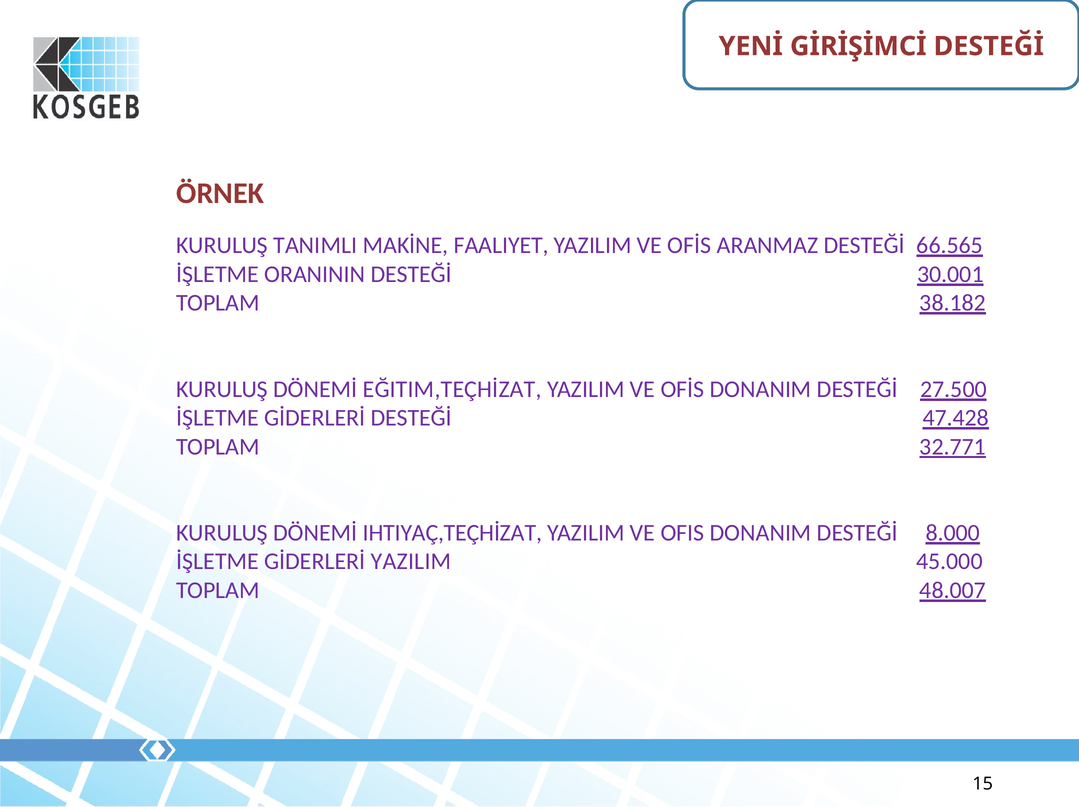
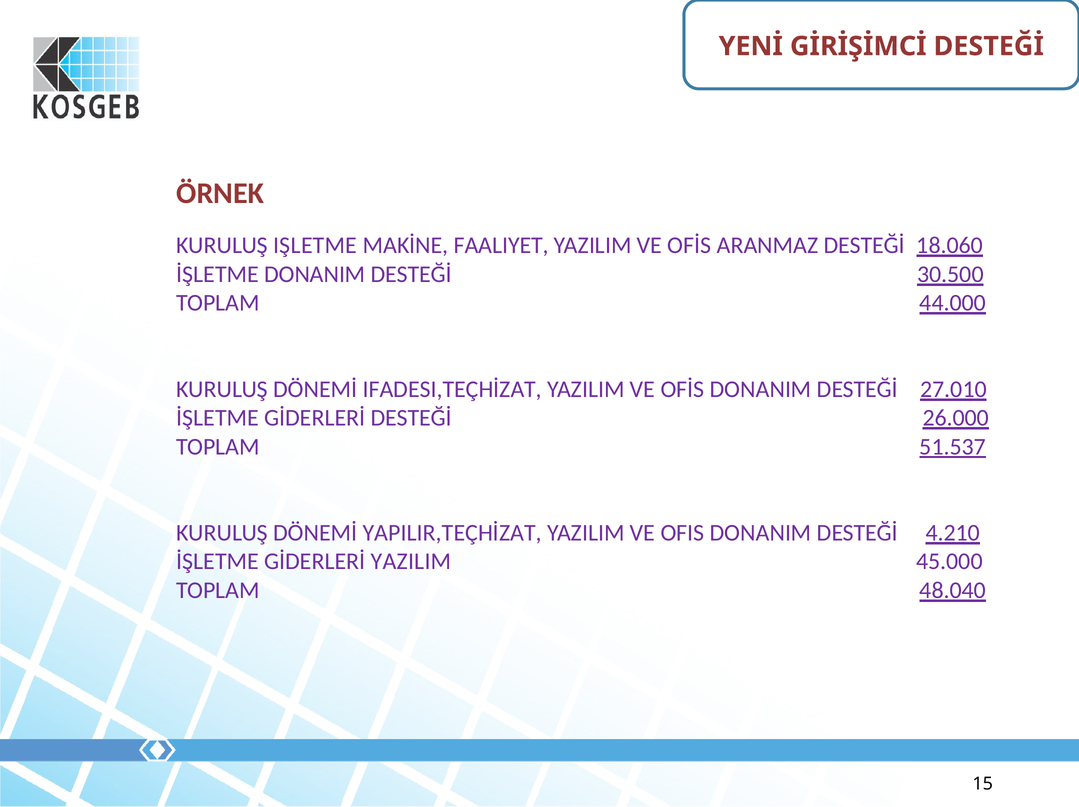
TANIMLI: TANIMLI -> IŞLETME
66.565: 66.565 -> 18.060
İŞLETME ORANININ: ORANININ -> DONANIM
30.001: 30.001 -> 30.500
38.182: 38.182 -> 44.000
EĞITIM,TEÇHİZAT: EĞITIM,TEÇHİZAT -> IFADESI,TEÇHİZAT
27.500: 27.500 -> 27.010
47.428: 47.428 -> 26.000
32.771: 32.771 -> 51.537
IHTIYAÇ,TEÇHİZAT: IHTIYAÇ,TEÇHİZAT -> YAPILIR,TEÇHİZAT
8.000: 8.000 -> 4.210
48.007: 48.007 -> 48.040
